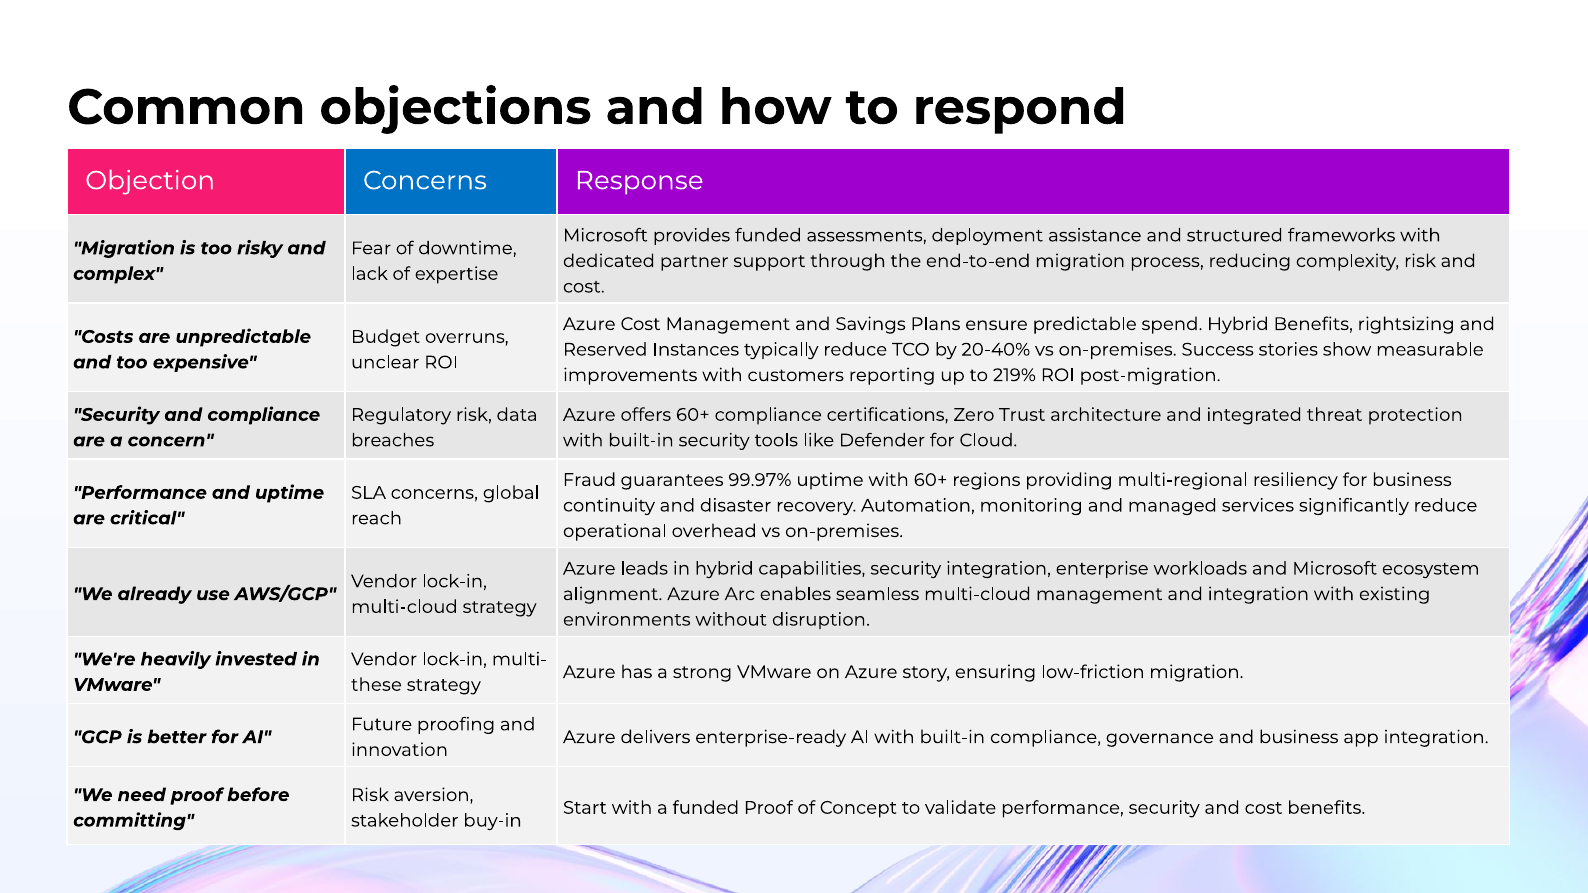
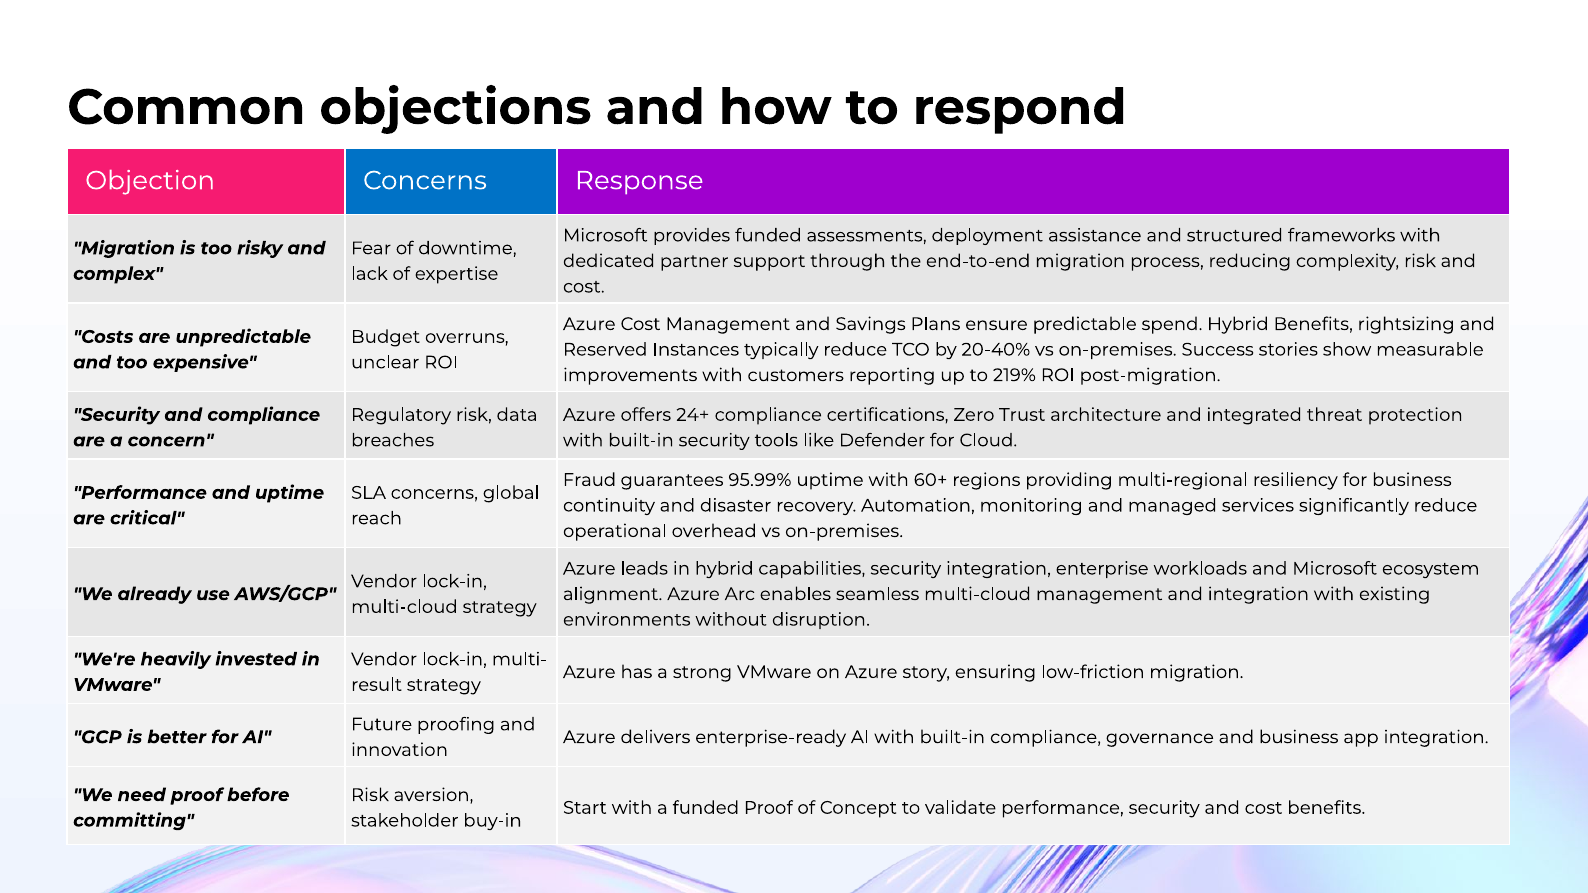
offers 60+: 60+ -> 24+
99.97%: 99.97% -> 95.99%
these: these -> result
